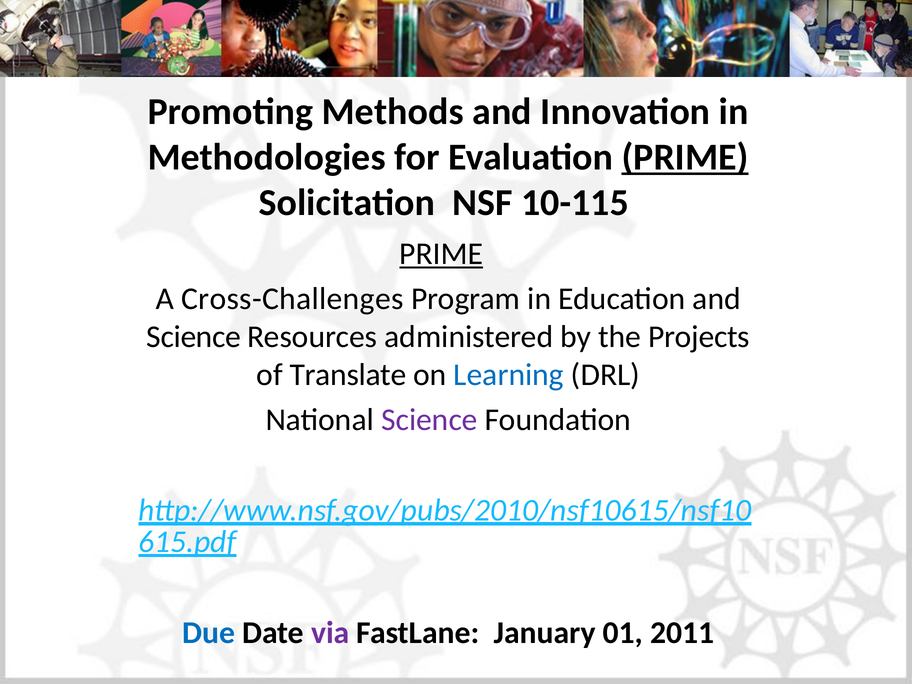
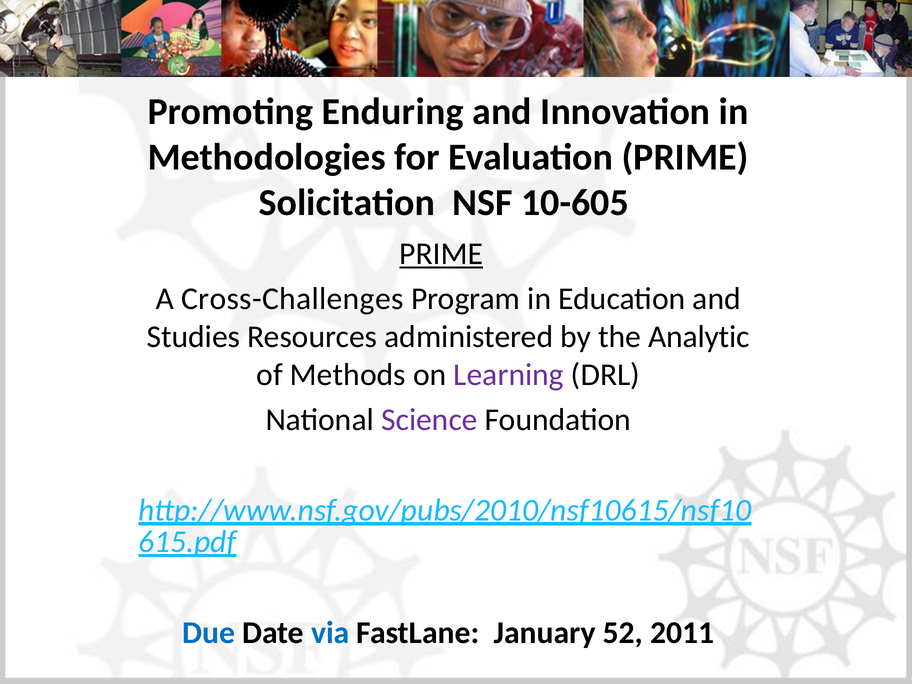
Methods: Methods -> Enduring
PRIME at (685, 157) underline: present -> none
10-115: 10-115 -> 10-605
Science at (194, 337): Science -> Studies
Projects: Projects -> Analytic
Translate: Translate -> Methods
Learning colour: blue -> purple
via colour: purple -> blue
01: 01 -> 52
